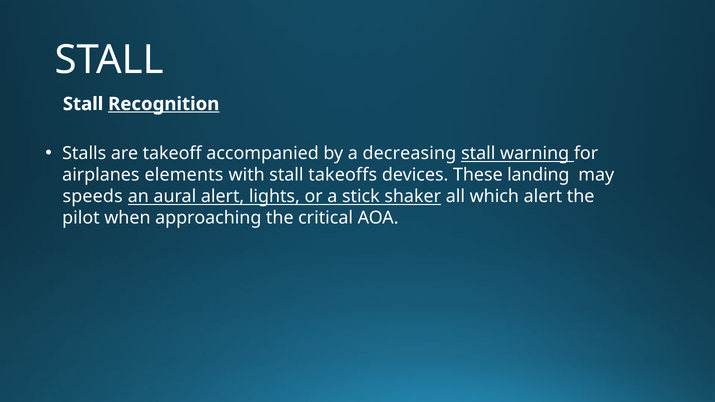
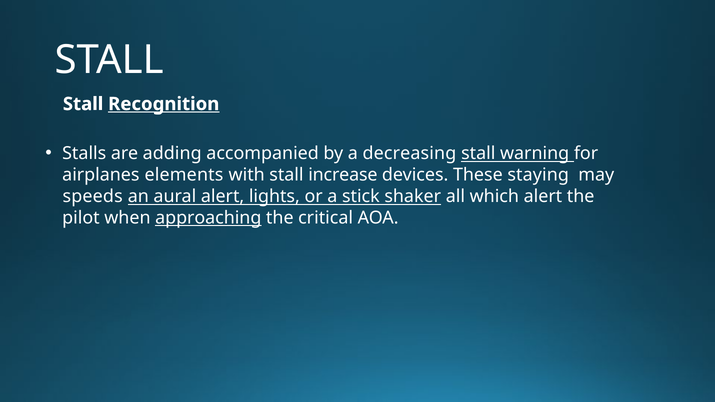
takeoff: takeoff -> adding
takeoffs: takeoffs -> increase
landing: landing -> staying
approaching underline: none -> present
